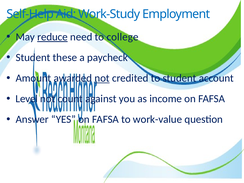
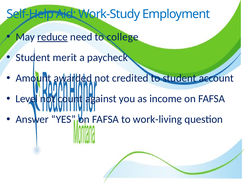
these: these -> merit
not at (102, 78) underline: present -> none
work-value: work-value -> work-living
